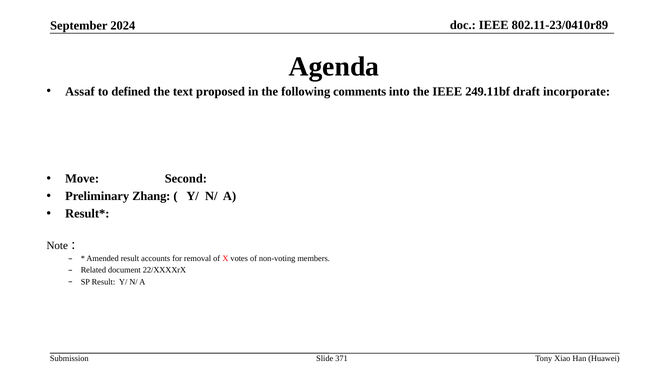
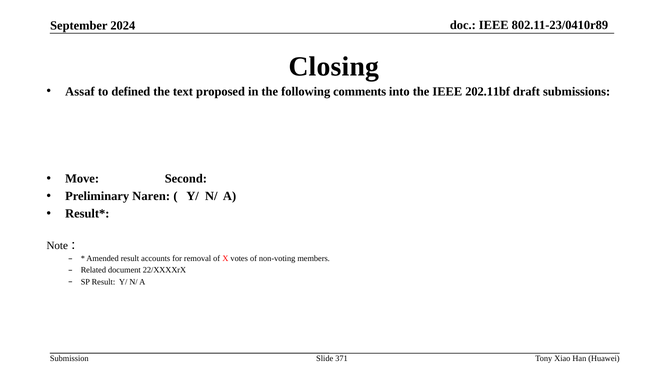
Agenda: Agenda -> Closing
249.11bf: 249.11bf -> 202.11bf
incorporate: incorporate -> submissions
Zhang: Zhang -> Naren
